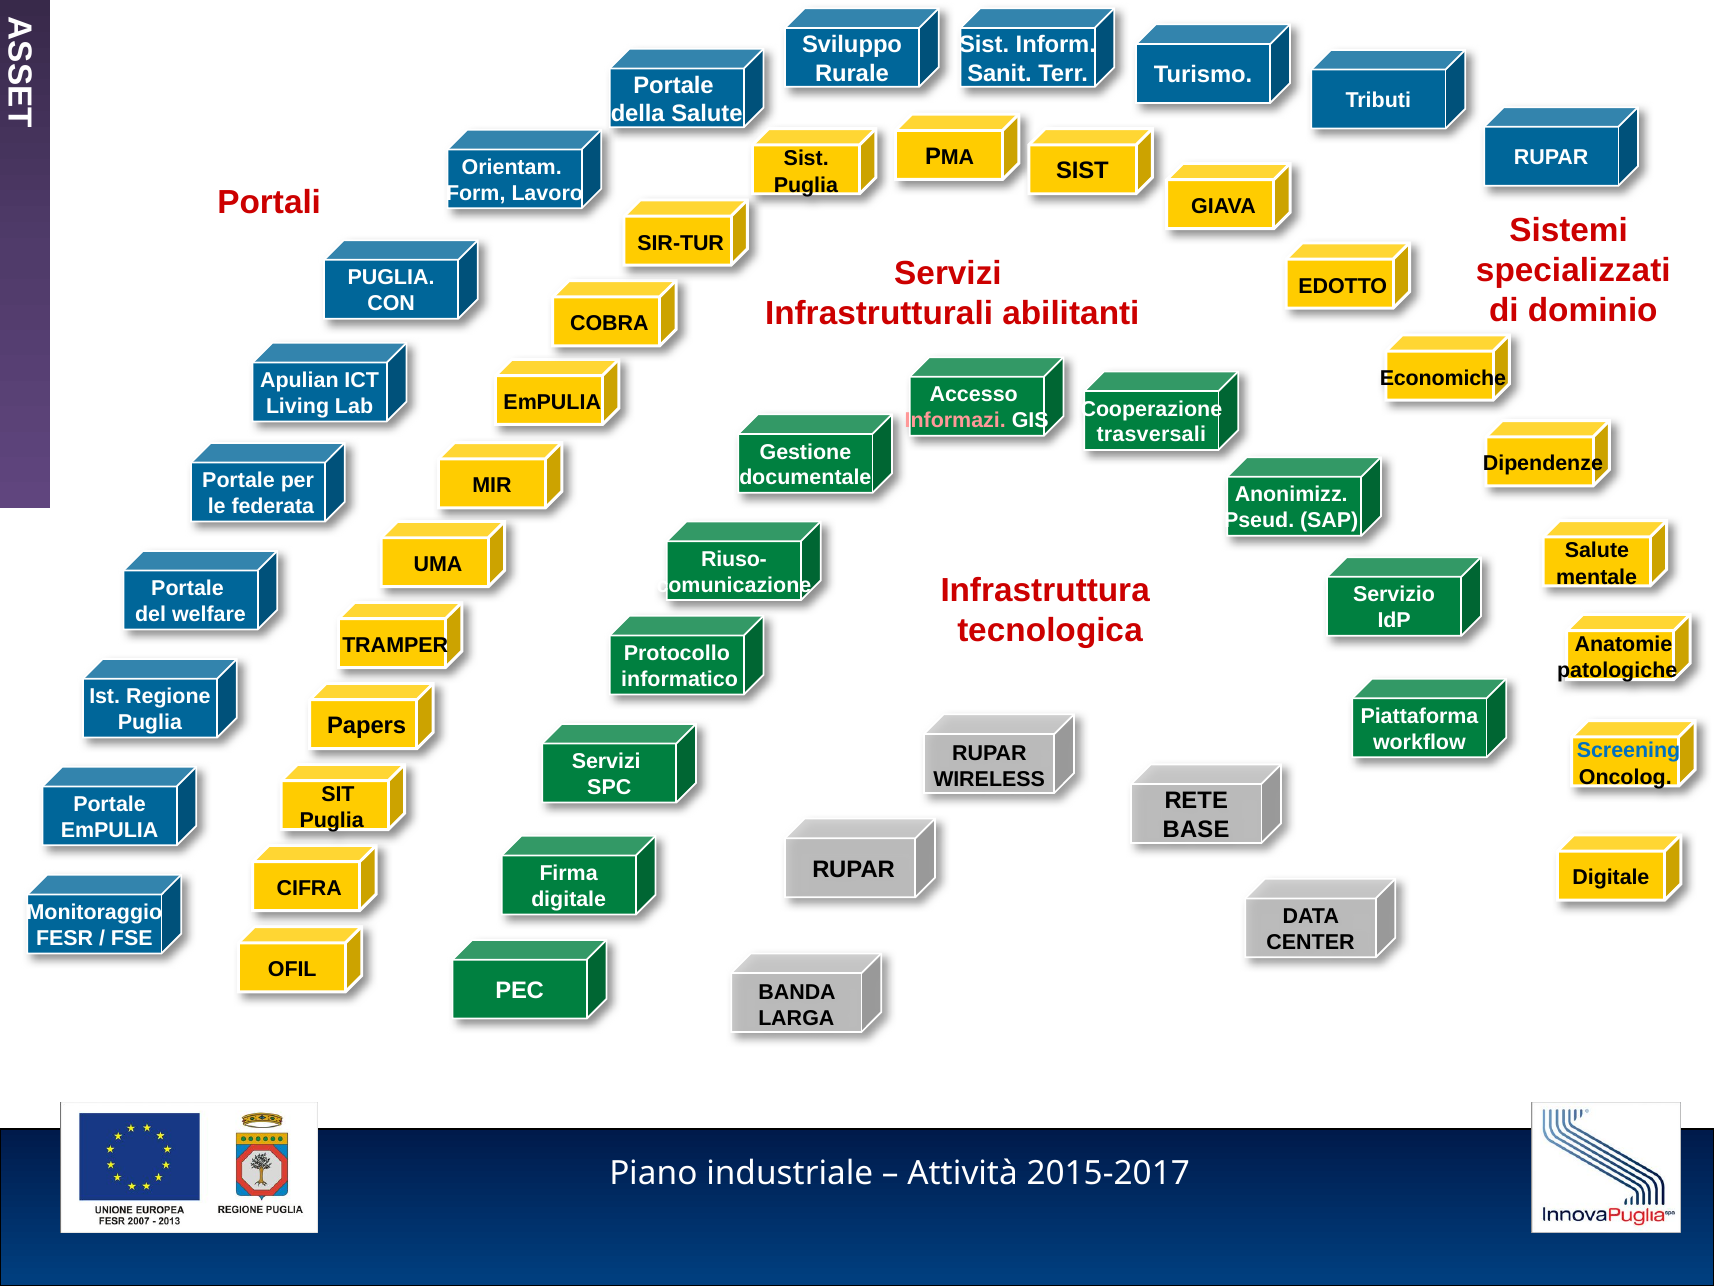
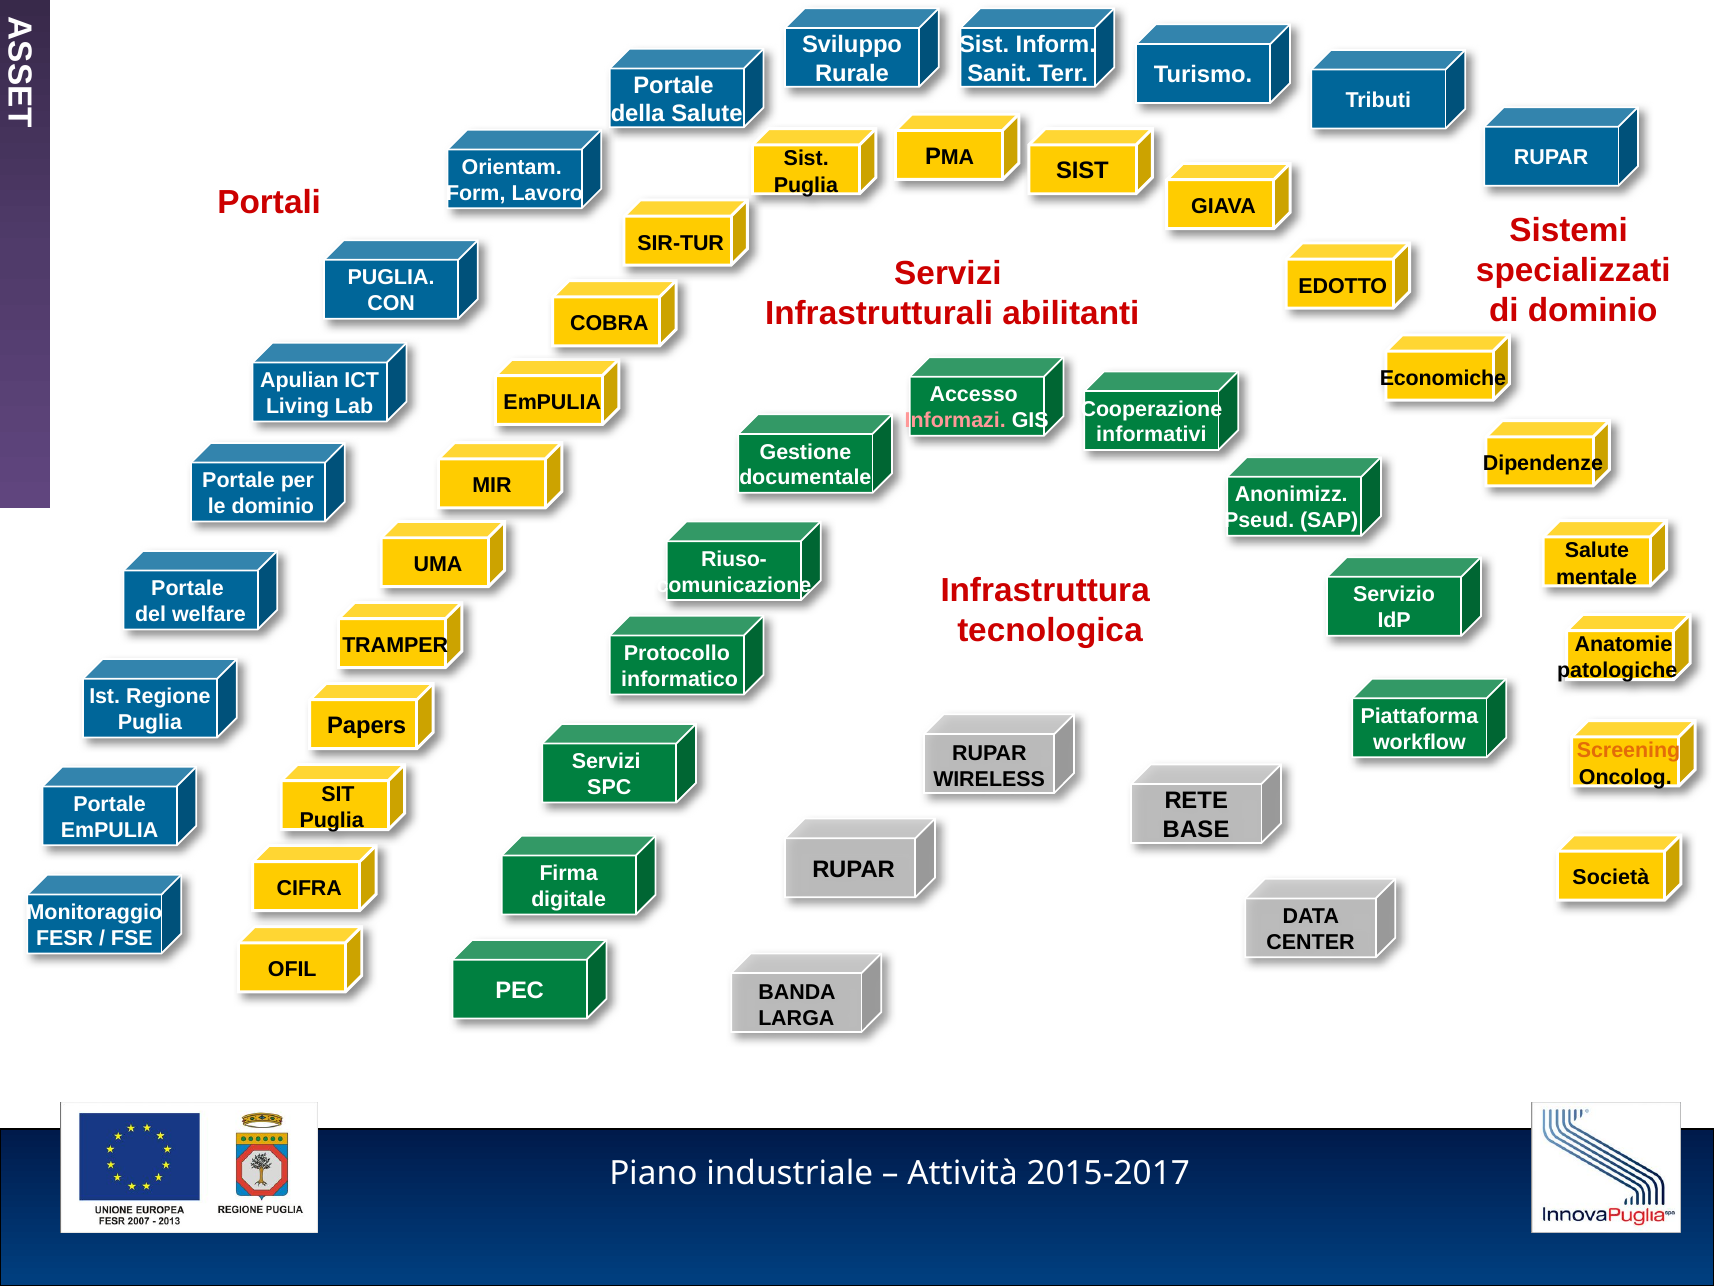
trasversali: trasversali -> informativi
le federata: federata -> dominio
Screening colour: blue -> orange
Digitale at (1611, 877): Digitale -> Società
